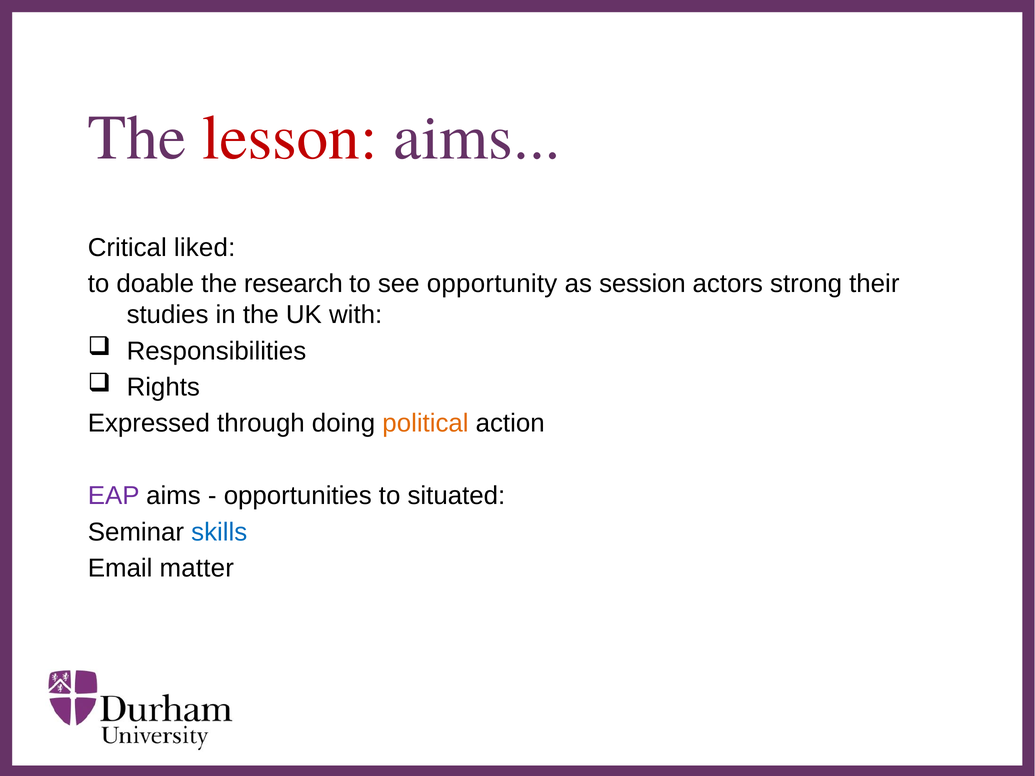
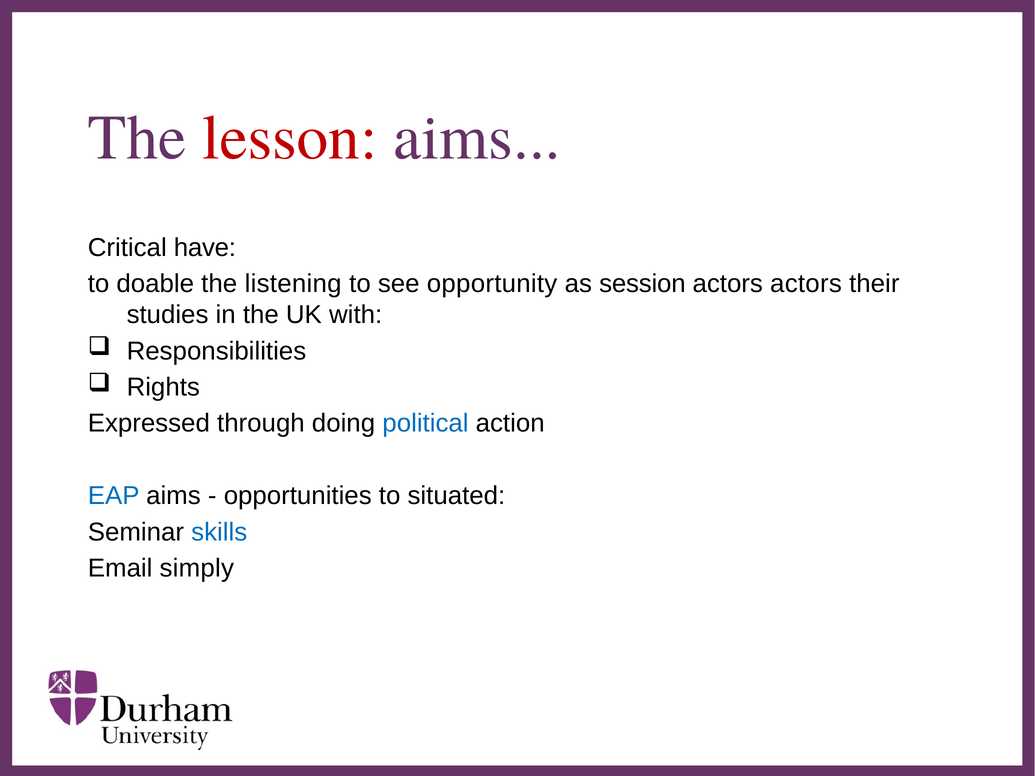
liked: liked -> have
research: research -> listening
actors strong: strong -> actors
political colour: orange -> blue
EAP colour: purple -> blue
matter: matter -> simply
